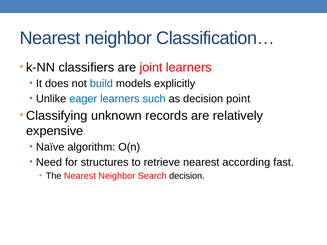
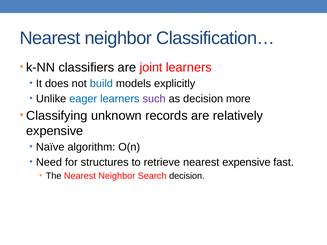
such colour: blue -> purple
point: point -> more
nearest according: according -> expensive
